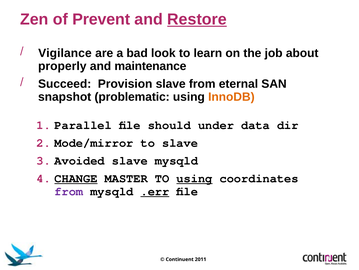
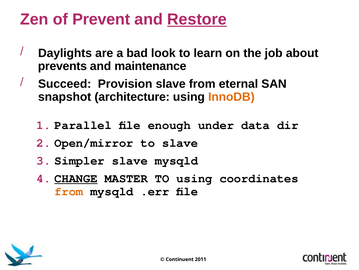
Vigilance: Vigilance -> Daylights
properly: properly -> prevents
problematic: problematic -> architecture
should: should -> enough
Mode/mirror: Mode/mirror -> Open/mirror
Avoided: Avoided -> Simpler
using at (194, 178) underline: present -> none
from at (69, 191) colour: purple -> orange
.err underline: present -> none
